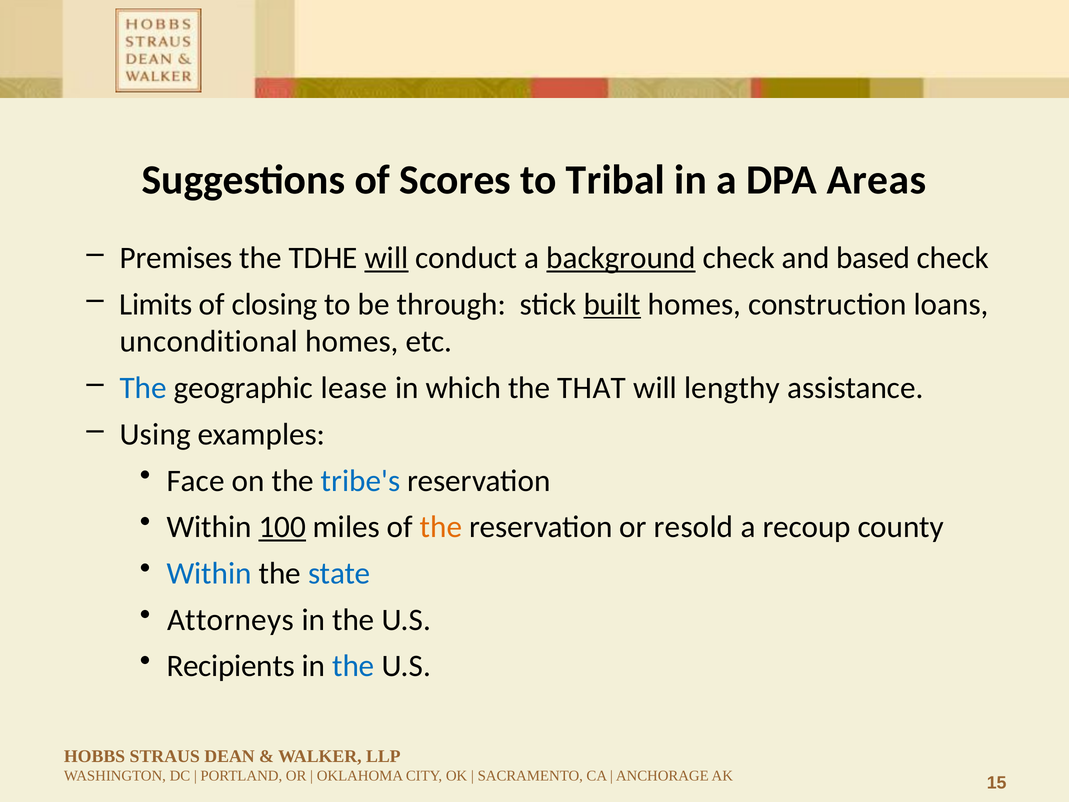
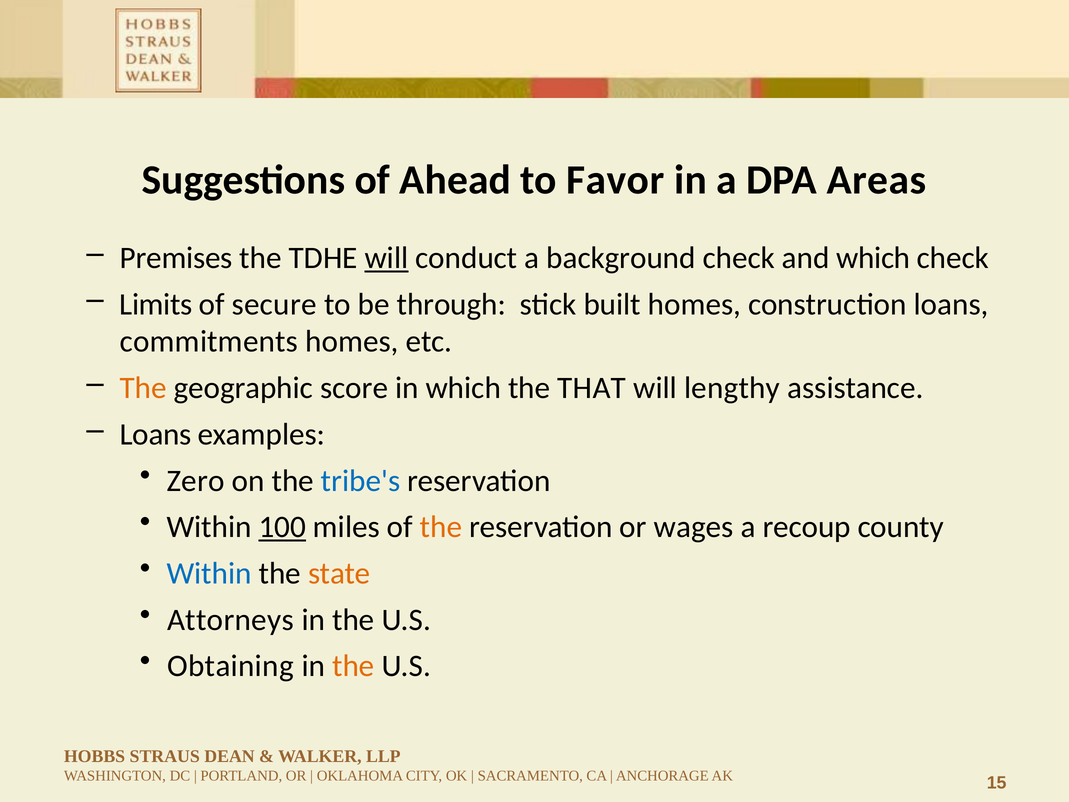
Scores: Scores -> Ahead
Tribal: Tribal -> Favor
background underline: present -> none
and based: based -> which
closing: closing -> secure
built underline: present -> none
unconditional: unconditional -> commitments
The at (143, 388) colour: blue -> orange
lease: lease -> score
Using at (155, 434): Using -> Loans
Face: Face -> Zero
resold: resold -> wages
state colour: blue -> orange
Recipients: Recipients -> Obtaining
the at (353, 666) colour: blue -> orange
